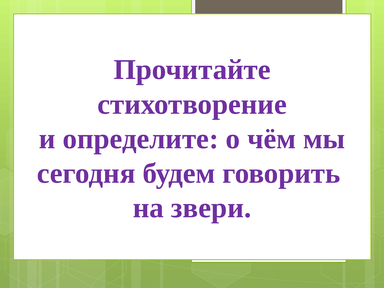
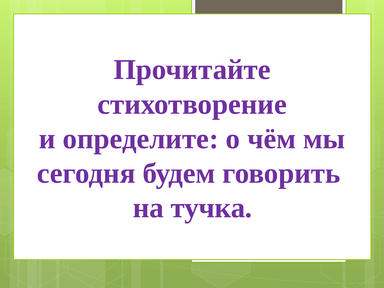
звери: звери -> тучка
